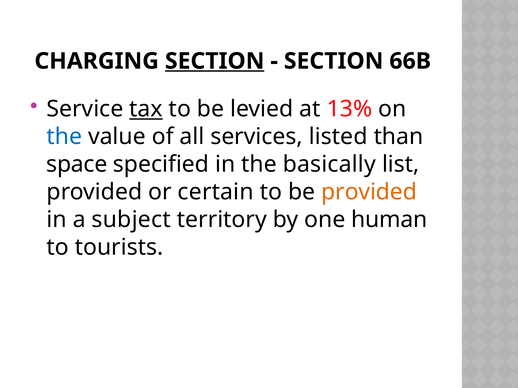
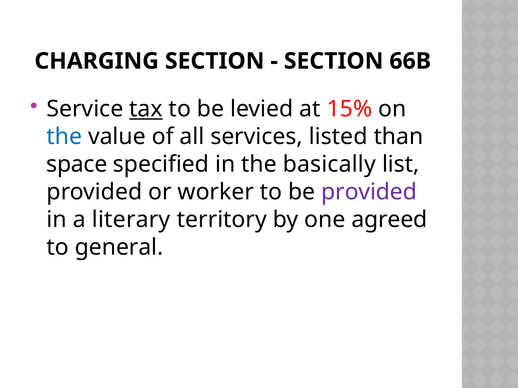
SECTION at (215, 61) underline: present -> none
13%: 13% -> 15%
certain: certain -> worker
provided at (369, 192) colour: orange -> purple
subject: subject -> literary
human: human -> agreed
tourists: tourists -> general
